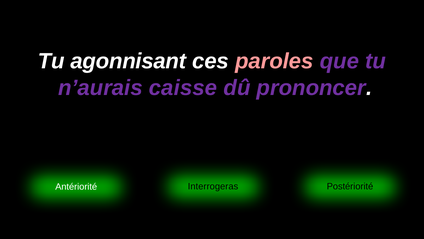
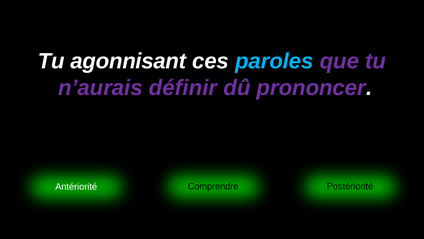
paroles colour: pink -> light blue
caisse: caisse -> définir
Interrogeras: Interrogeras -> Comprendre
